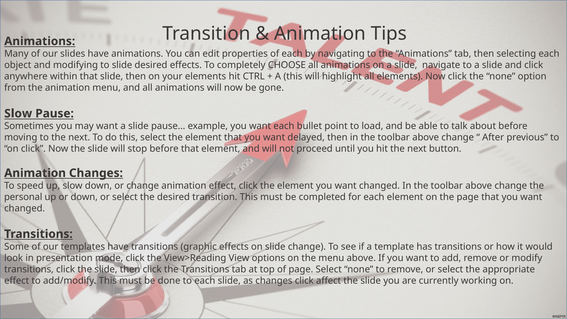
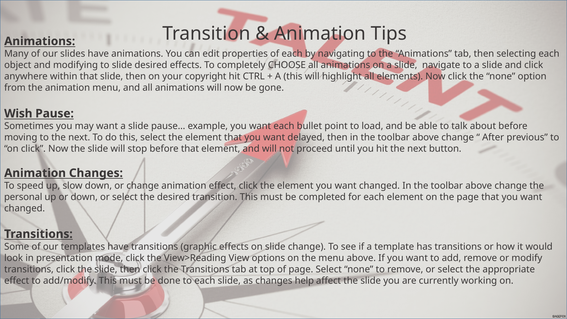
your elements: elements -> copyright
Slow at (18, 114): Slow -> Wish
changes click: click -> help
